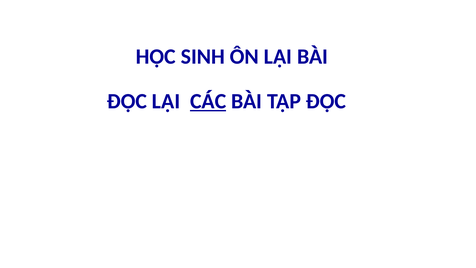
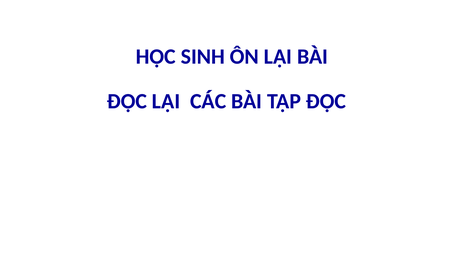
CÁC underline: present -> none
